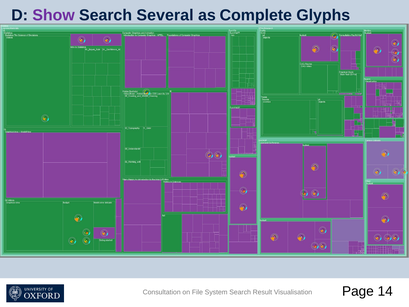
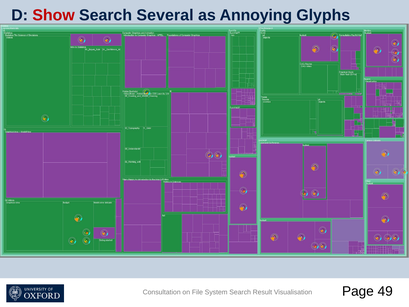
Show colour: purple -> red
Complete: Complete -> Annoying
14: 14 -> 49
